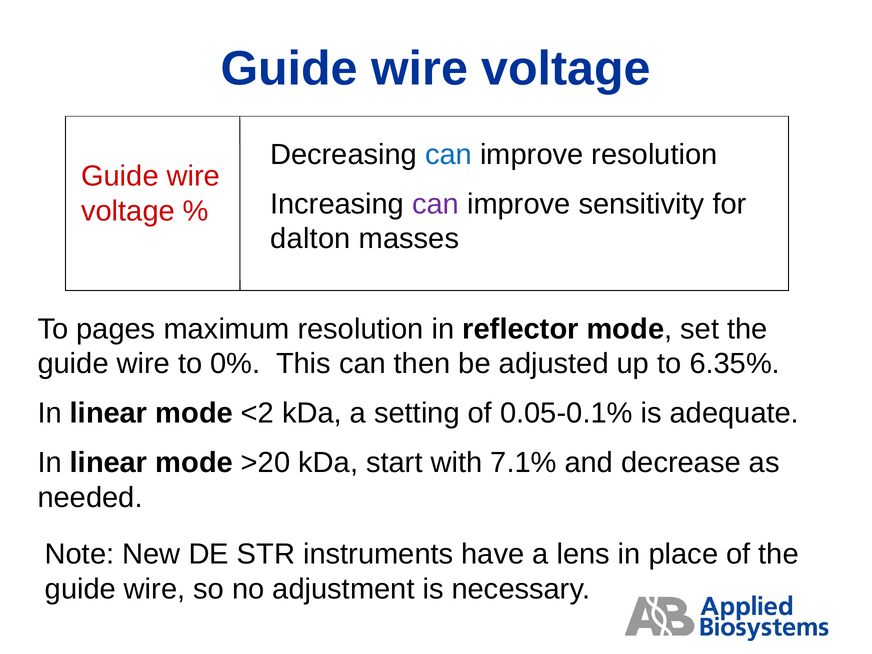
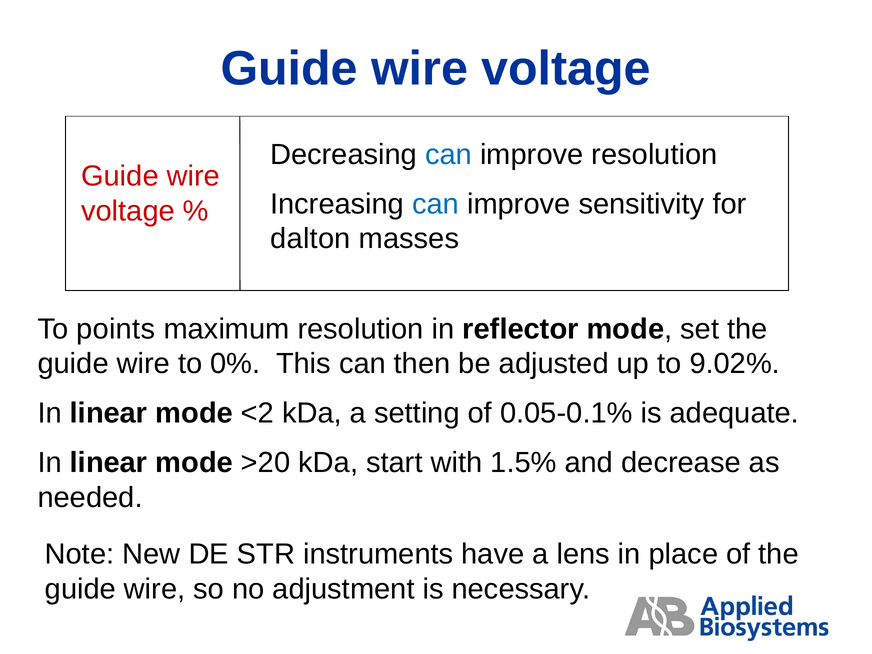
can at (436, 204) colour: purple -> blue
pages: pages -> points
6.35%: 6.35% -> 9.02%
7.1%: 7.1% -> 1.5%
